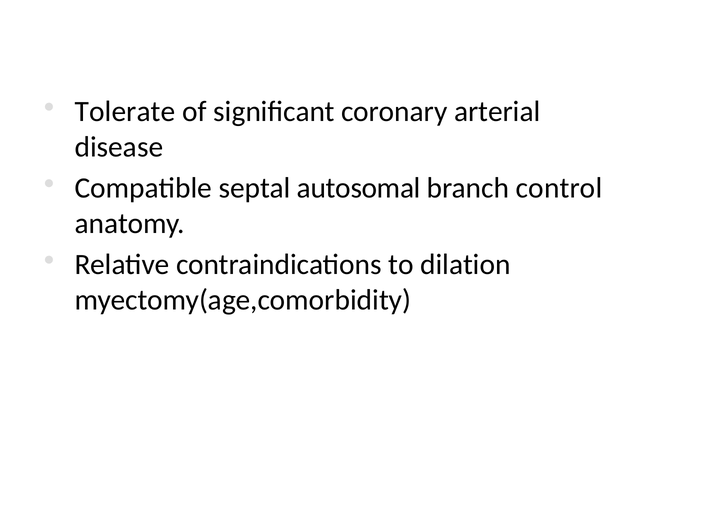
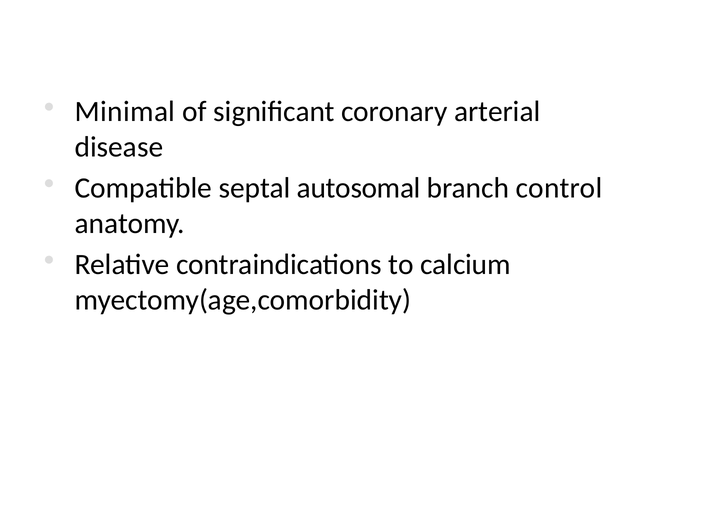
Tolerate: Tolerate -> Minimal
dilation: dilation -> calcium
